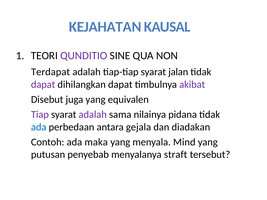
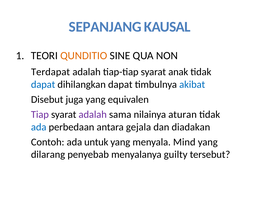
KEJAHATAN: KEJAHATAN -> SEPANJANG
QUNDITIO colour: purple -> orange
jalan: jalan -> anak
dapat at (43, 85) colour: purple -> blue
akibat colour: purple -> blue
pidana: pidana -> aturan
maka: maka -> untuk
putusan: putusan -> dilarang
straft: straft -> guilty
